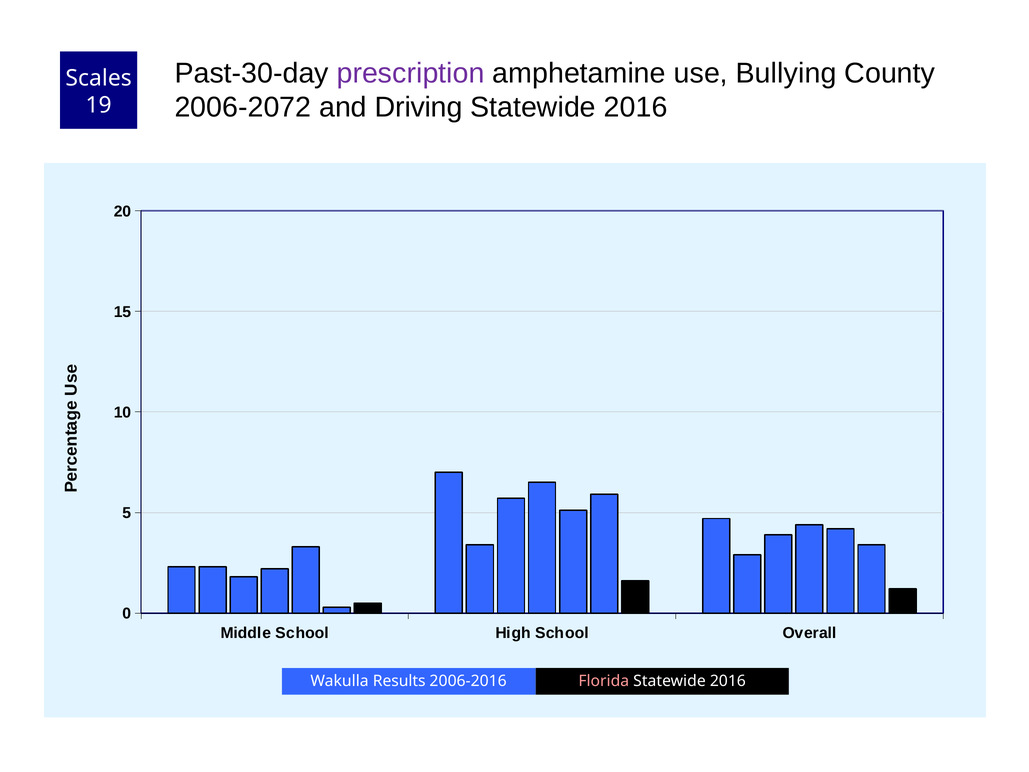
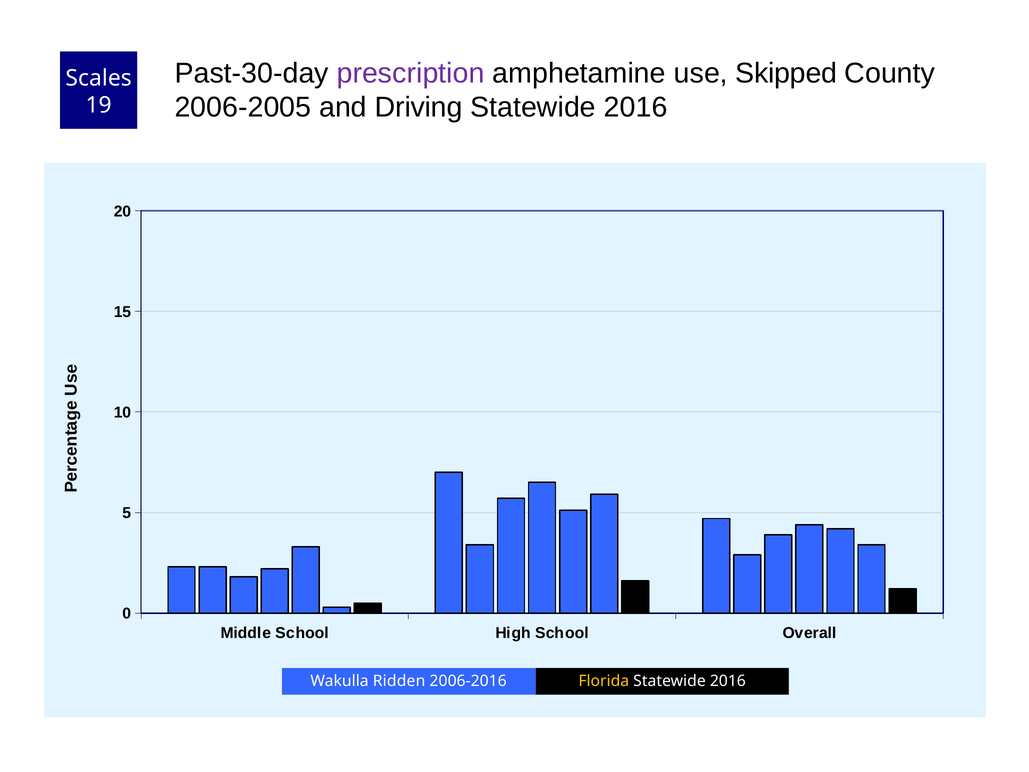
Bullying: Bullying -> Skipped
2006-2072: 2006-2072 -> 2006-2005
Results: Results -> Ridden
Florida colour: pink -> yellow
